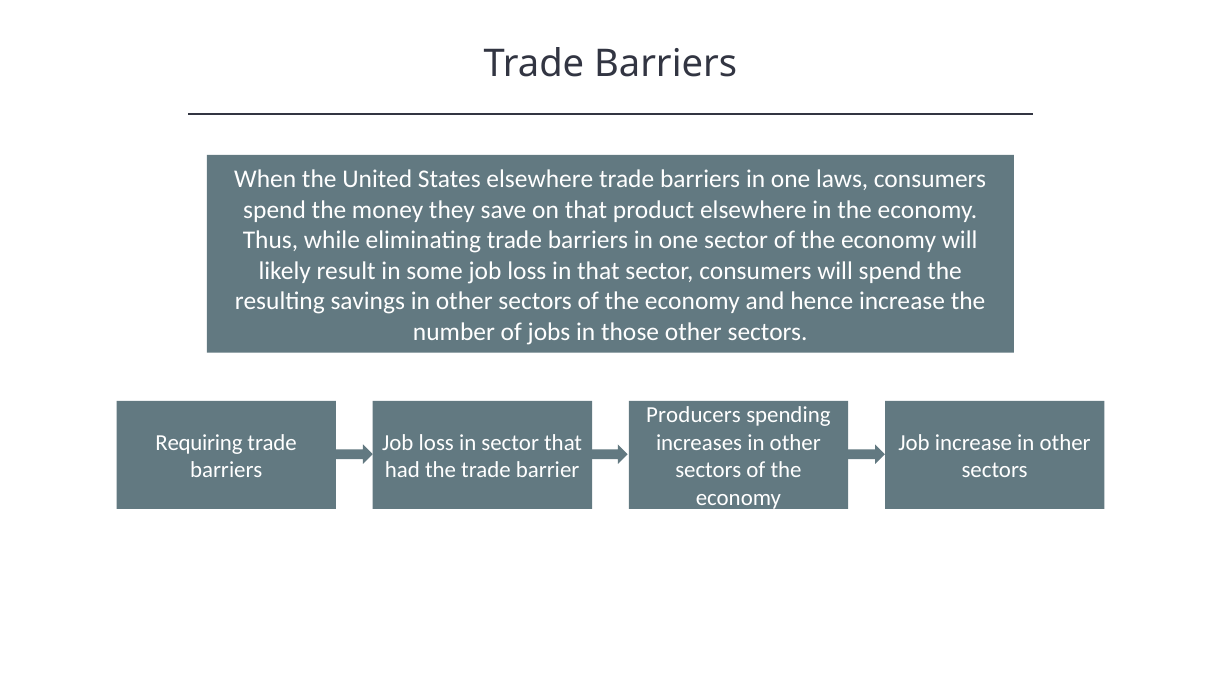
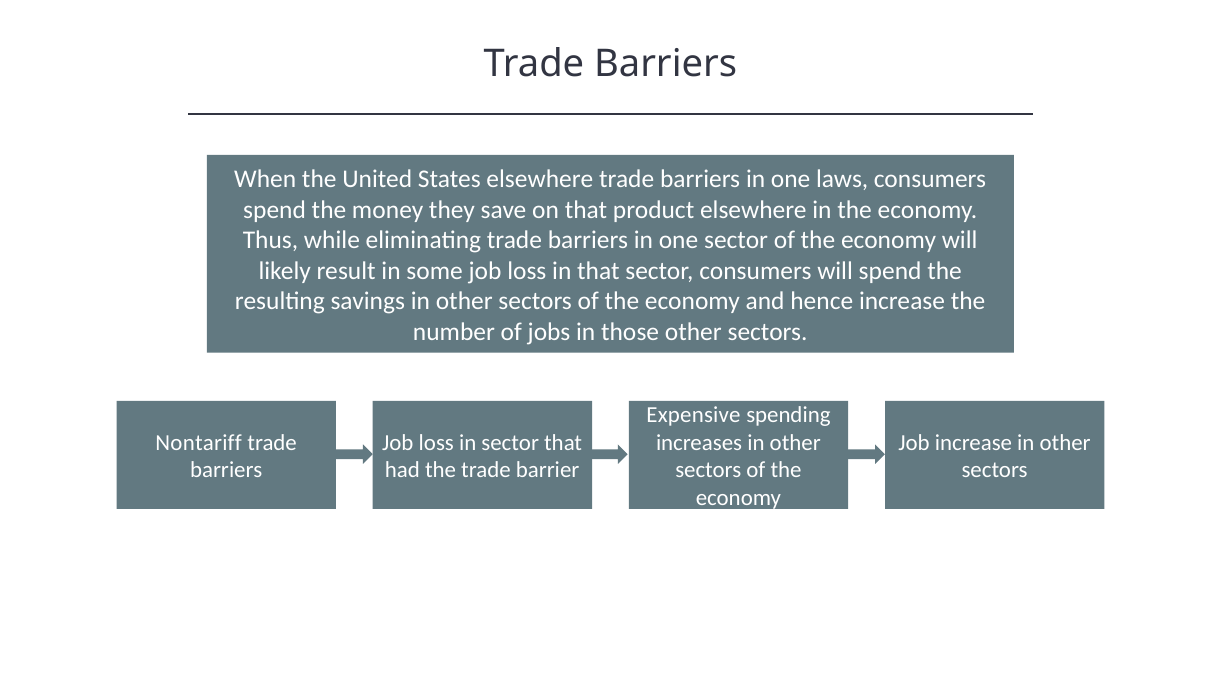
Producers: Producers -> Expensive
Requiring: Requiring -> Nontariff
